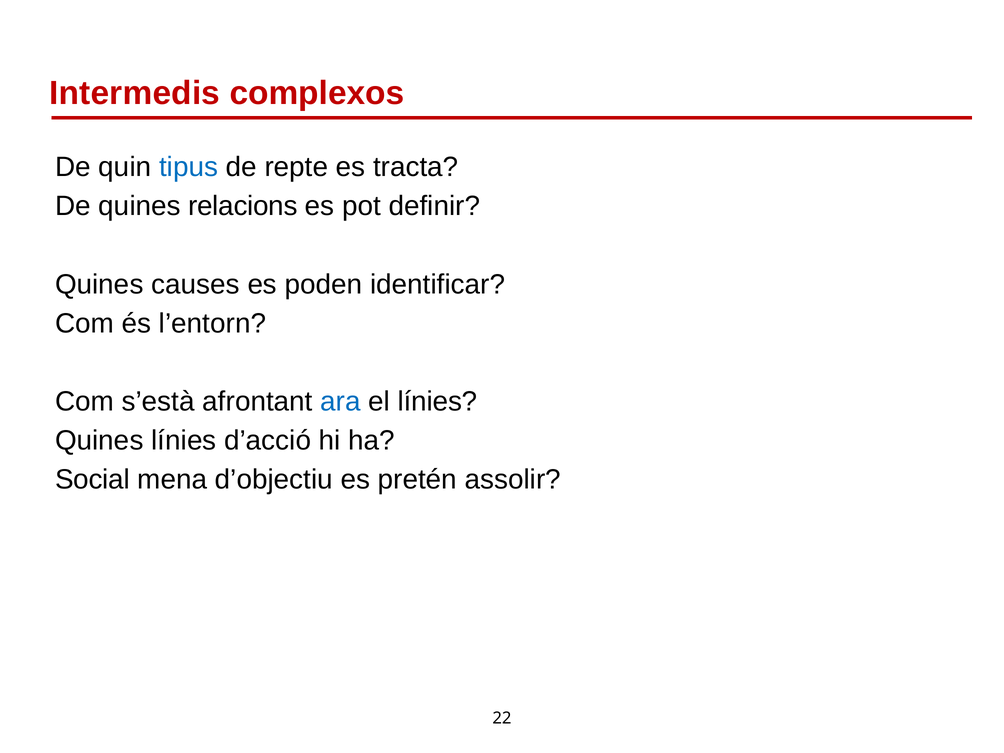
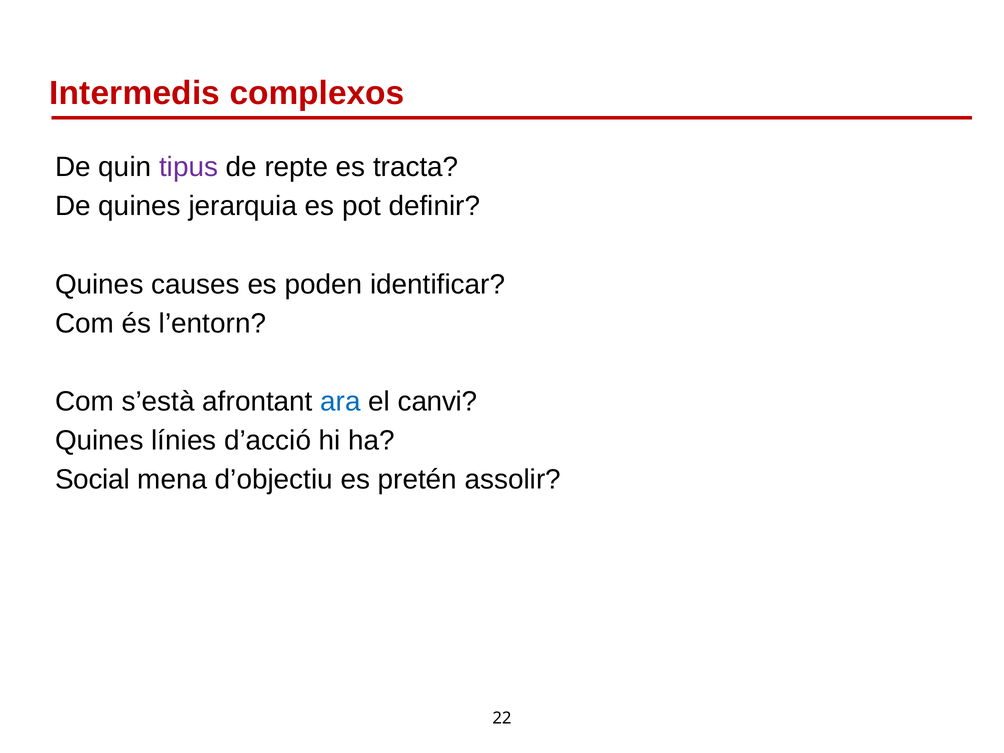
tipus colour: blue -> purple
relacions: relacions -> jerarquia
el línies: línies -> canvi
